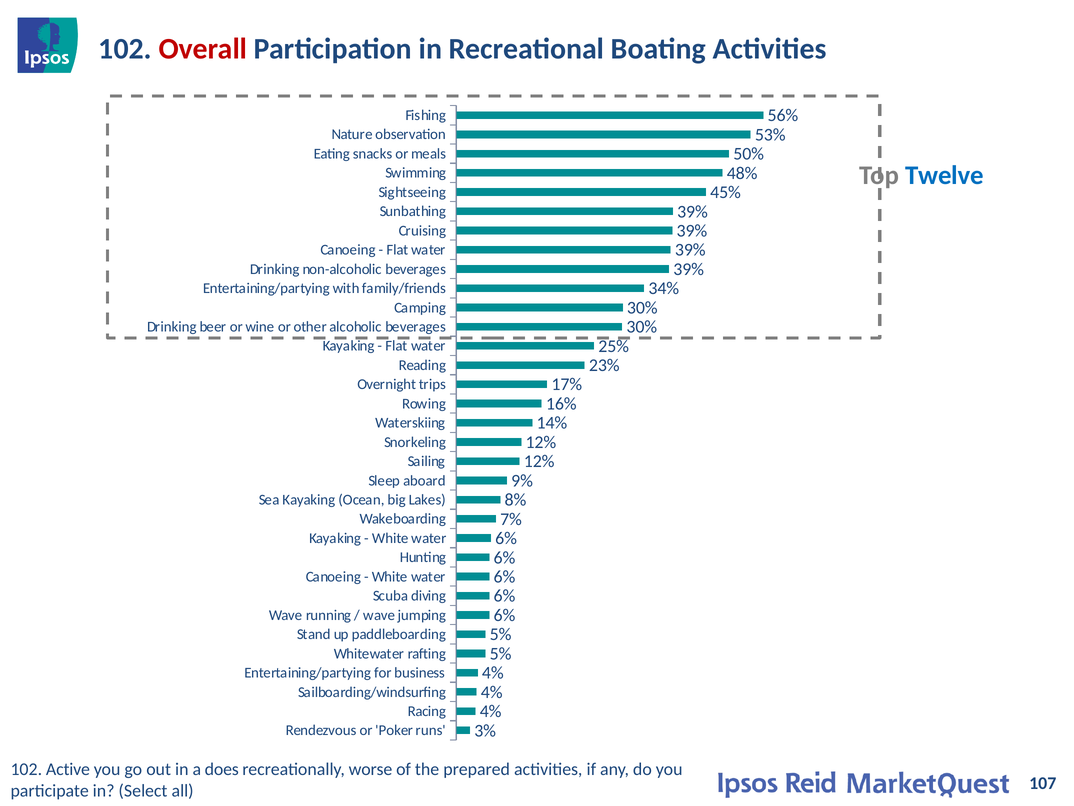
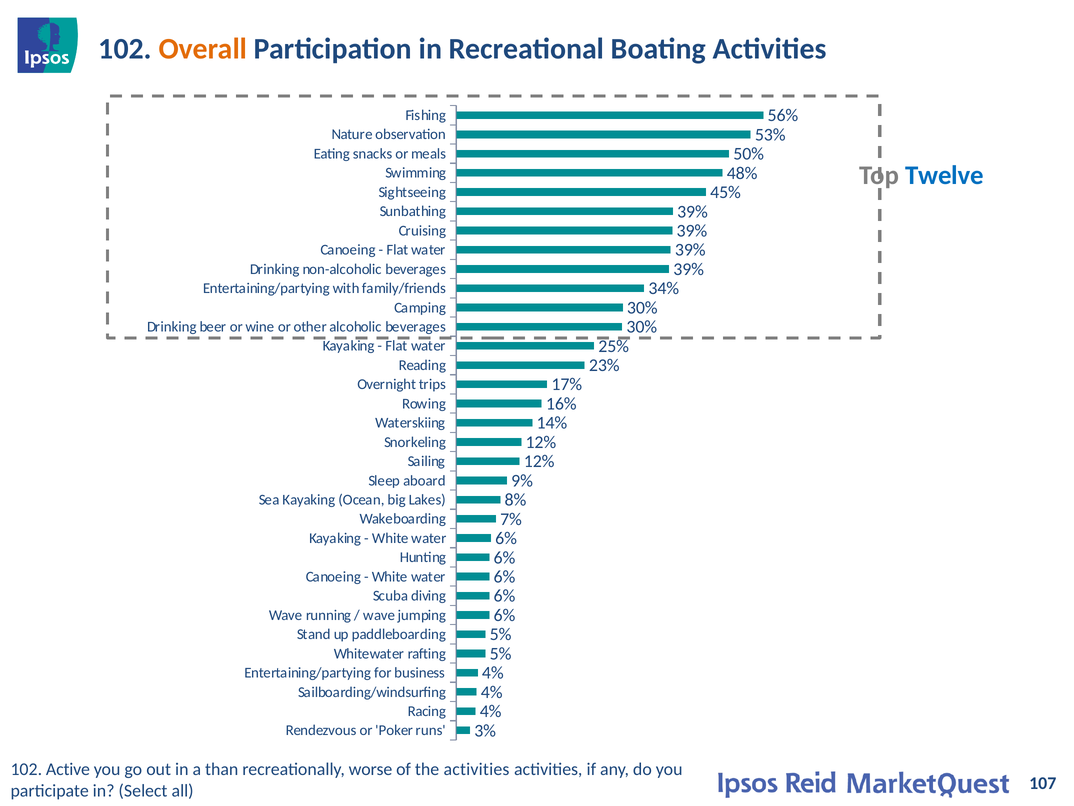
Overall colour: red -> orange
does: does -> than
the prepared: prepared -> activities
